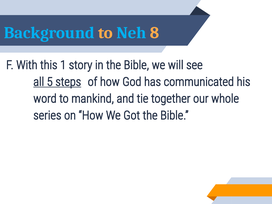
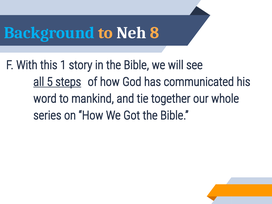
Neh colour: light blue -> white
